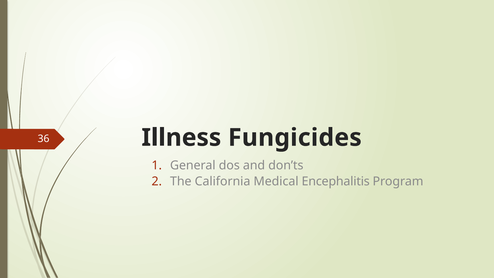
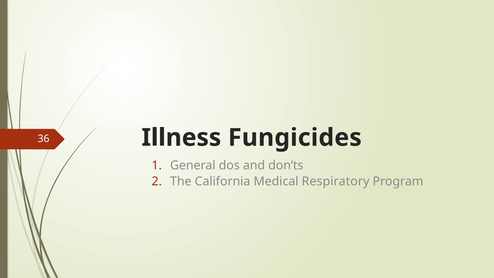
Encephalitis: Encephalitis -> Respiratory
